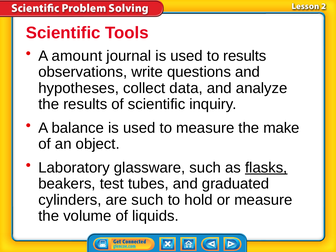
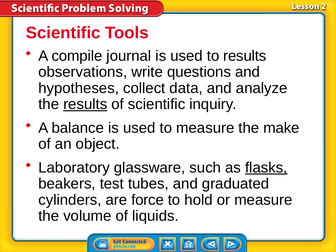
amount: amount -> compile
results at (85, 104) underline: none -> present
are such: such -> force
